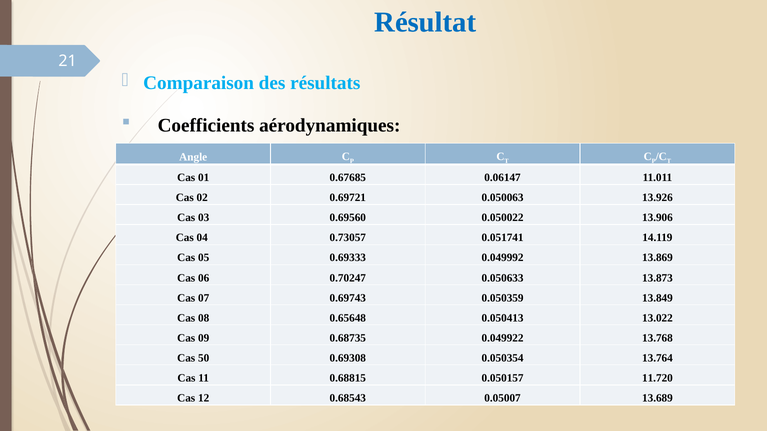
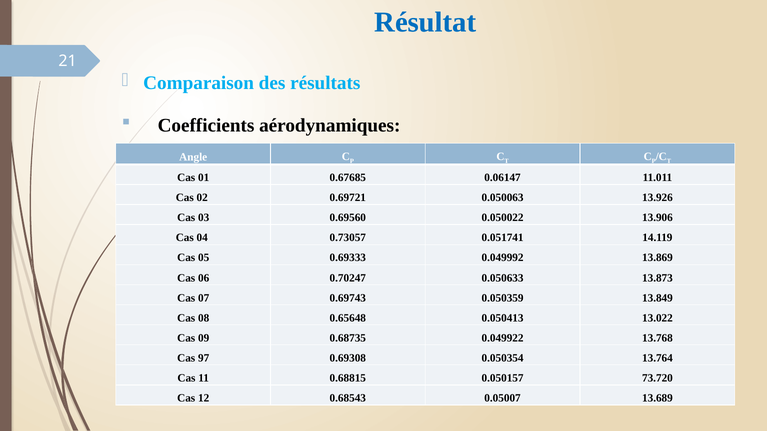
50: 50 -> 97
11.720: 11.720 -> 73.720
